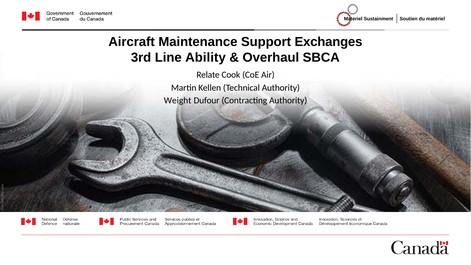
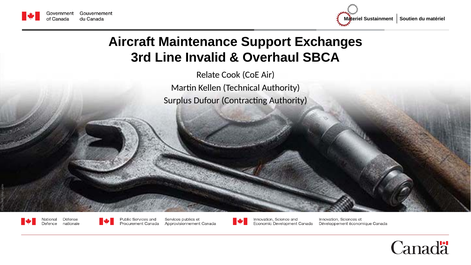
Ability: Ability -> Invalid
Weight: Weight -> Surplus
